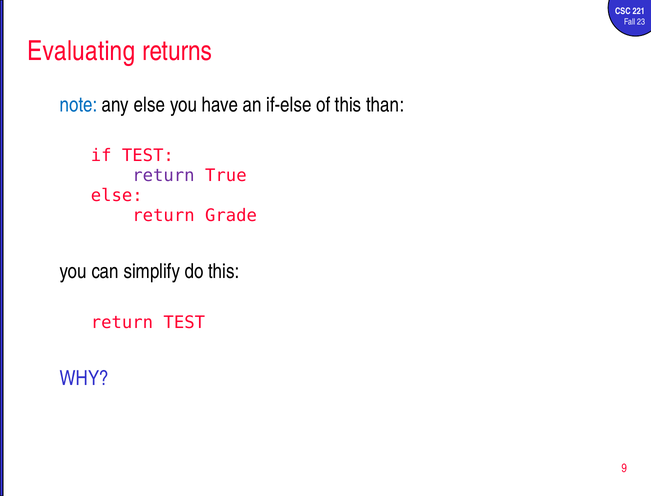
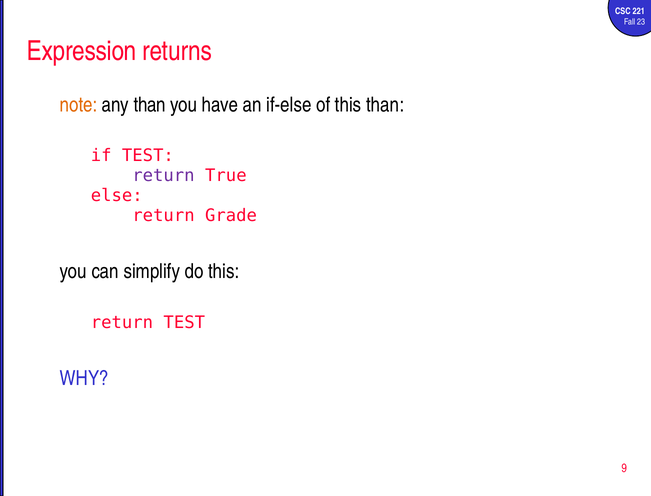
Evaluating: Evaluating -> Expression
note colour: blue -> orange
any else: else -> than
